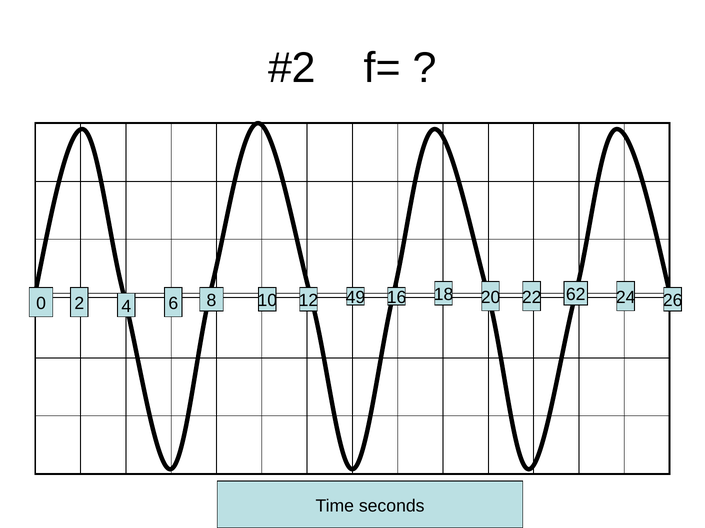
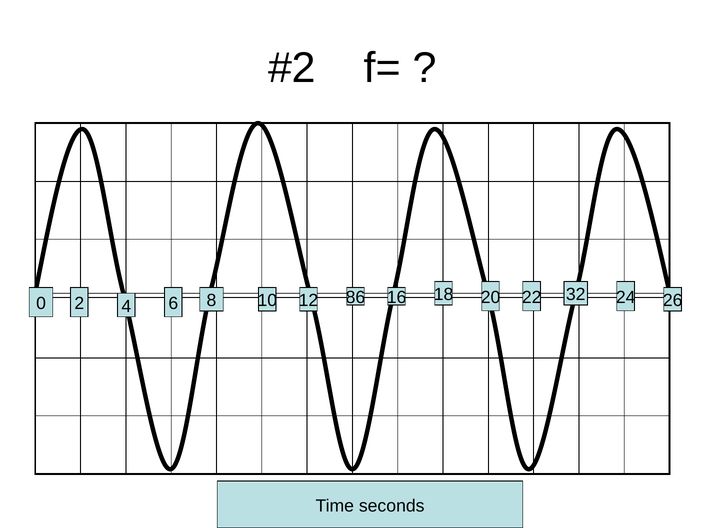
49: 49 -> 86
62: 62 -> 32
